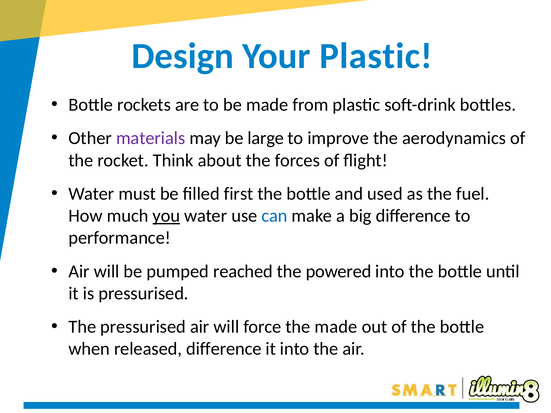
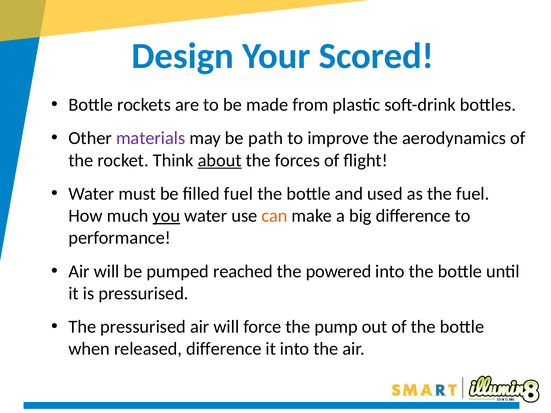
Your Plastic: Plastic -> Scored
large: large -> path
about underline: none -> present
filled first: first -> fuel
can colour: blue -> orange
the made: made -> pump
